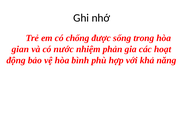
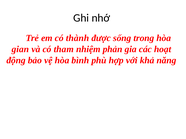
chống: chống -> thành
nước: nước -> tham
